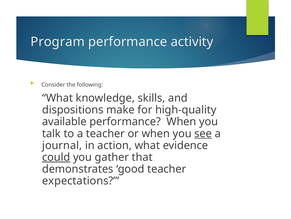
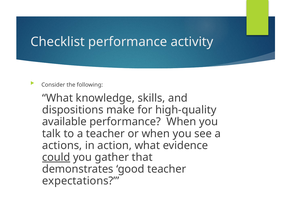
Program: Program -> Checklist
see underline: present -> none
journal: journal -> actions
